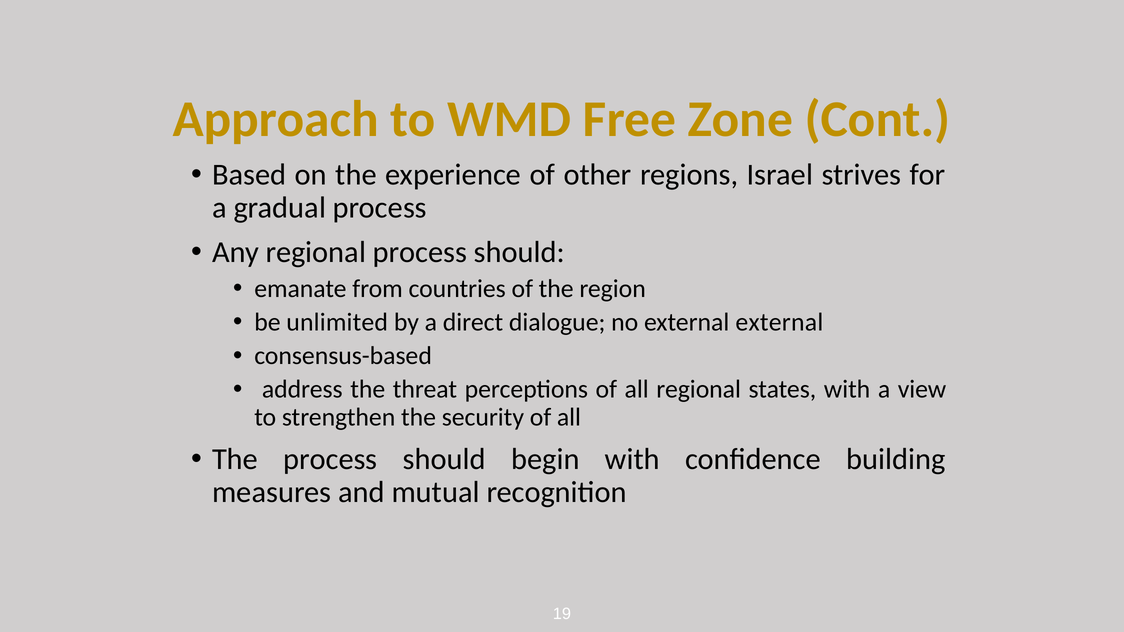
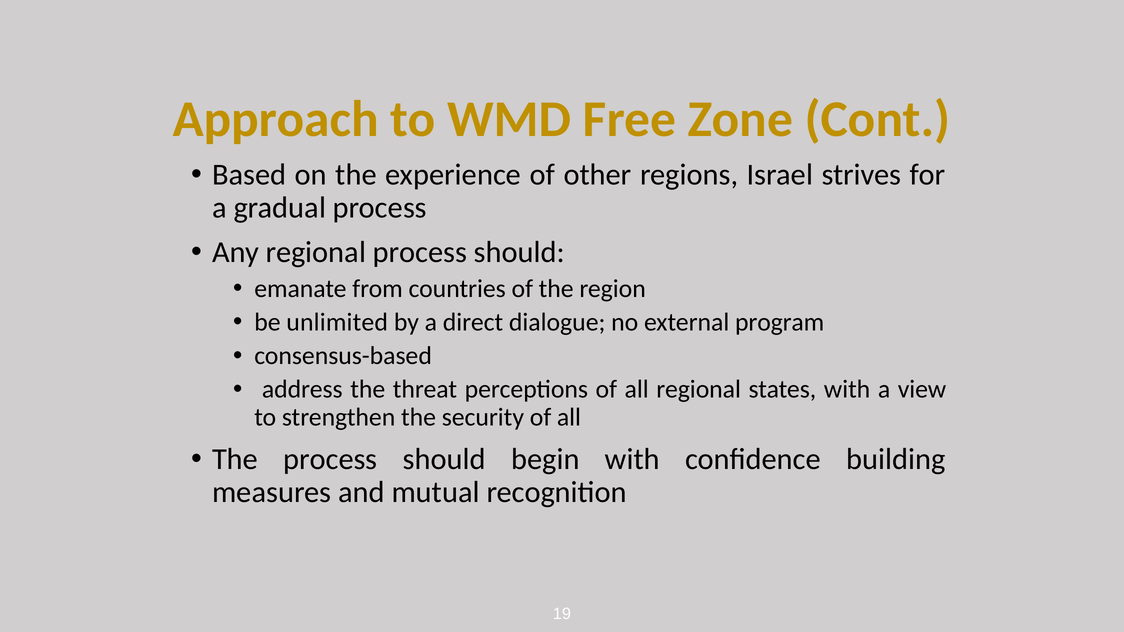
external external: external -> program
